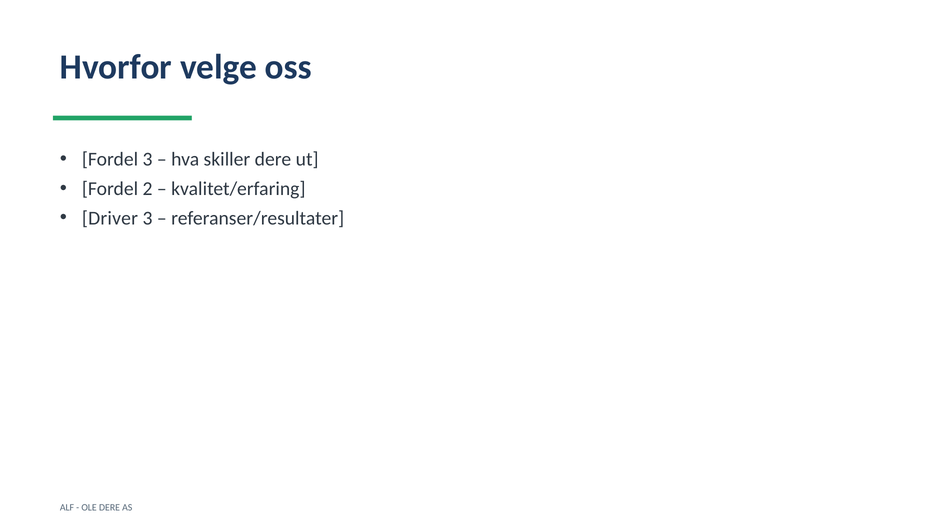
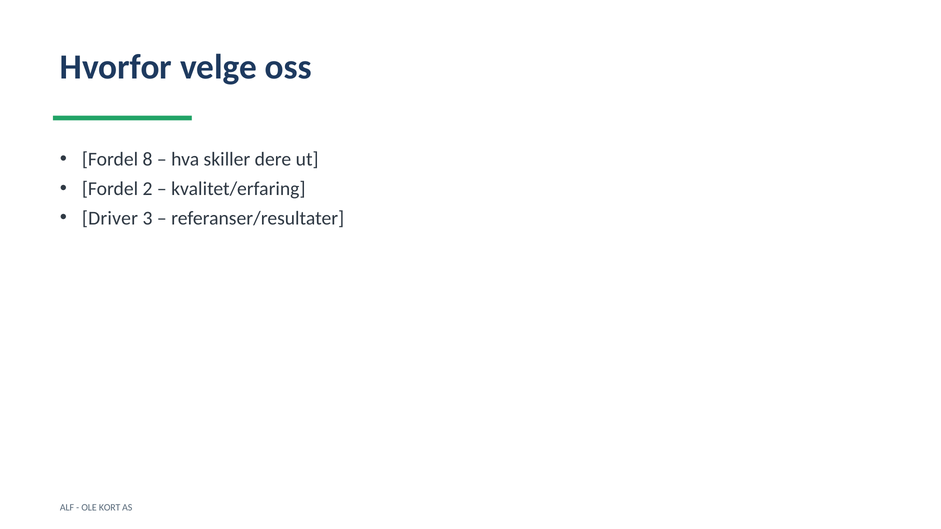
Fordel 3: 3 -> 8
OLE DERE: DERE -> KORT
